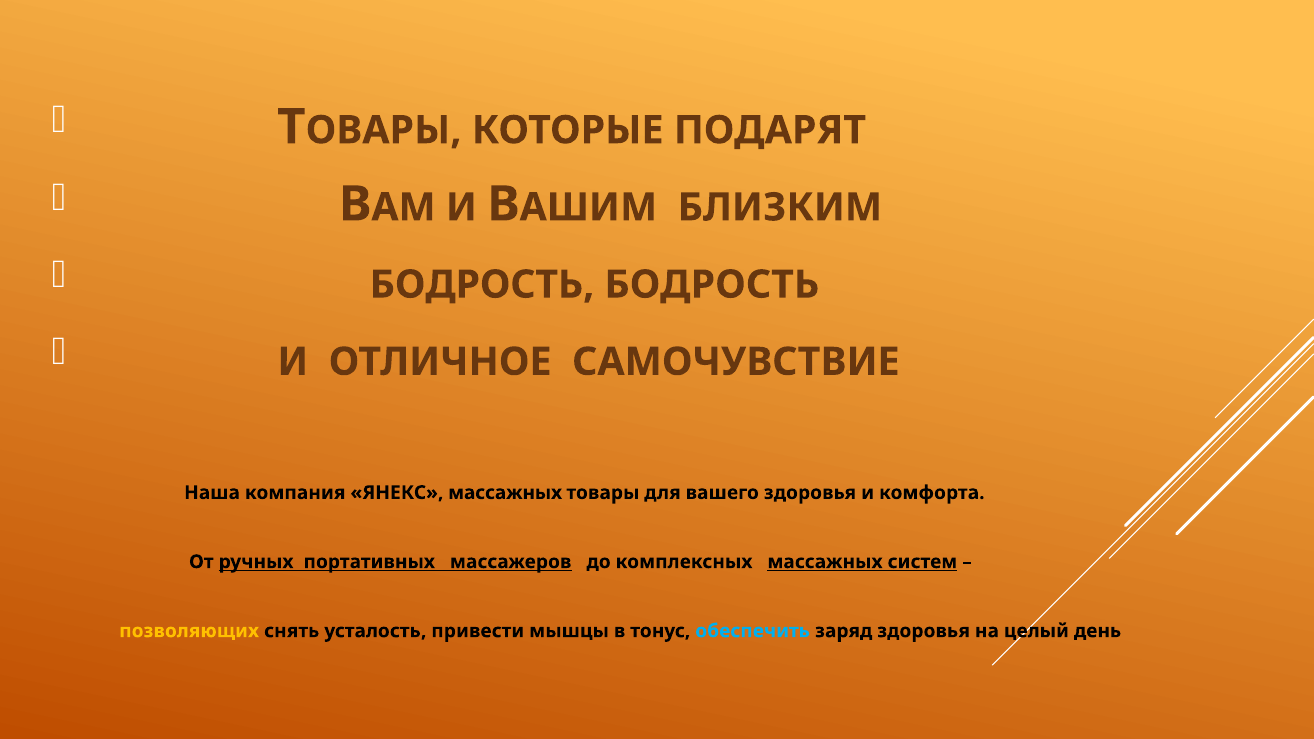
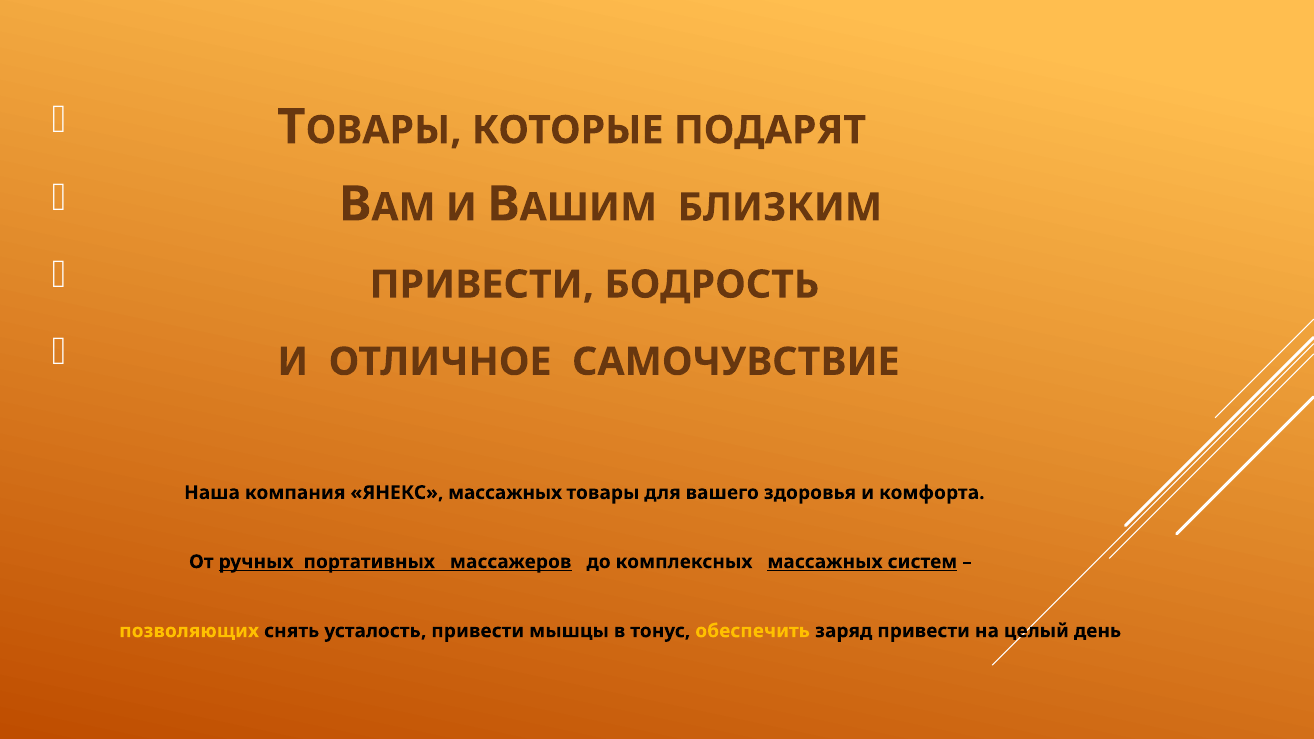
БОДРОСТЬ at (482, 285): БОДРОСТЬ -> ПРИВЕСТИ
обеспечить colour: light blue -> yellow
заряд здоровья: здоровья -> привести
